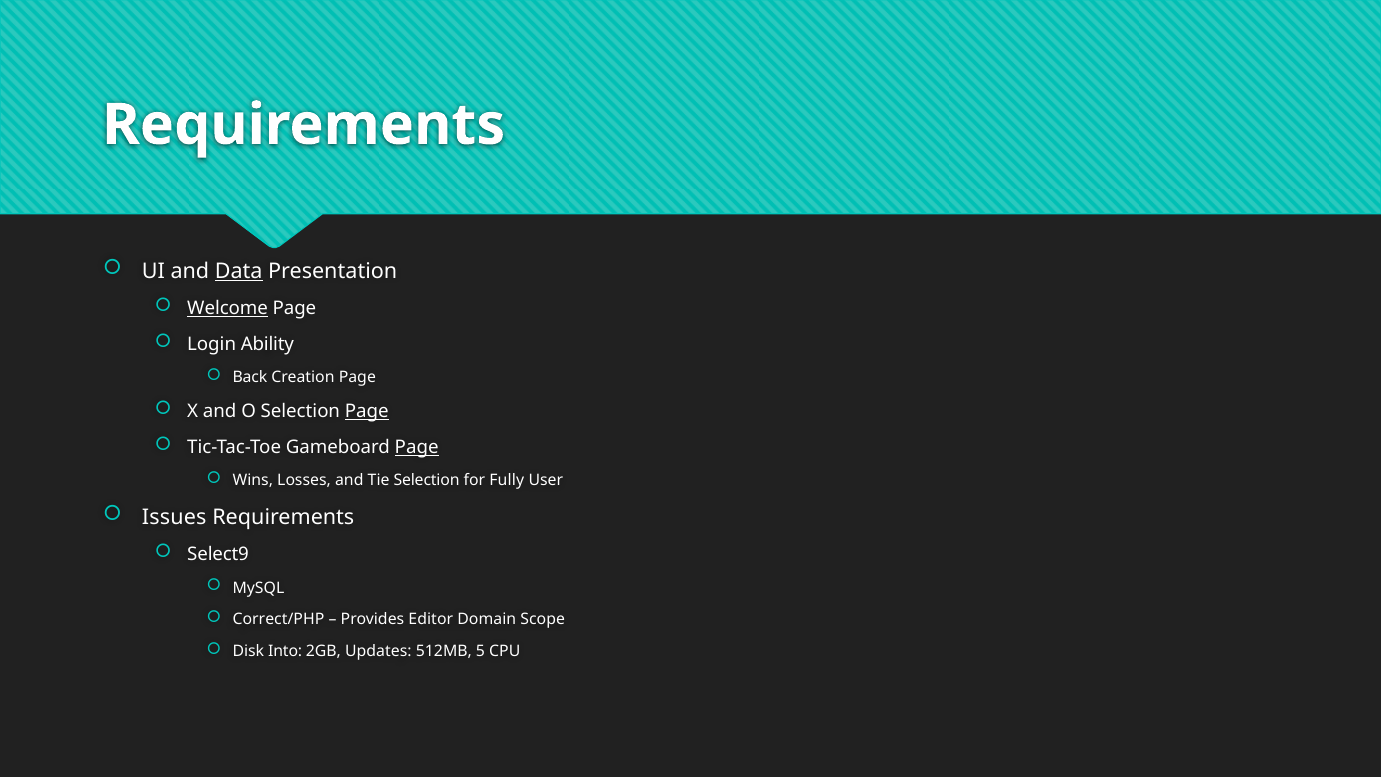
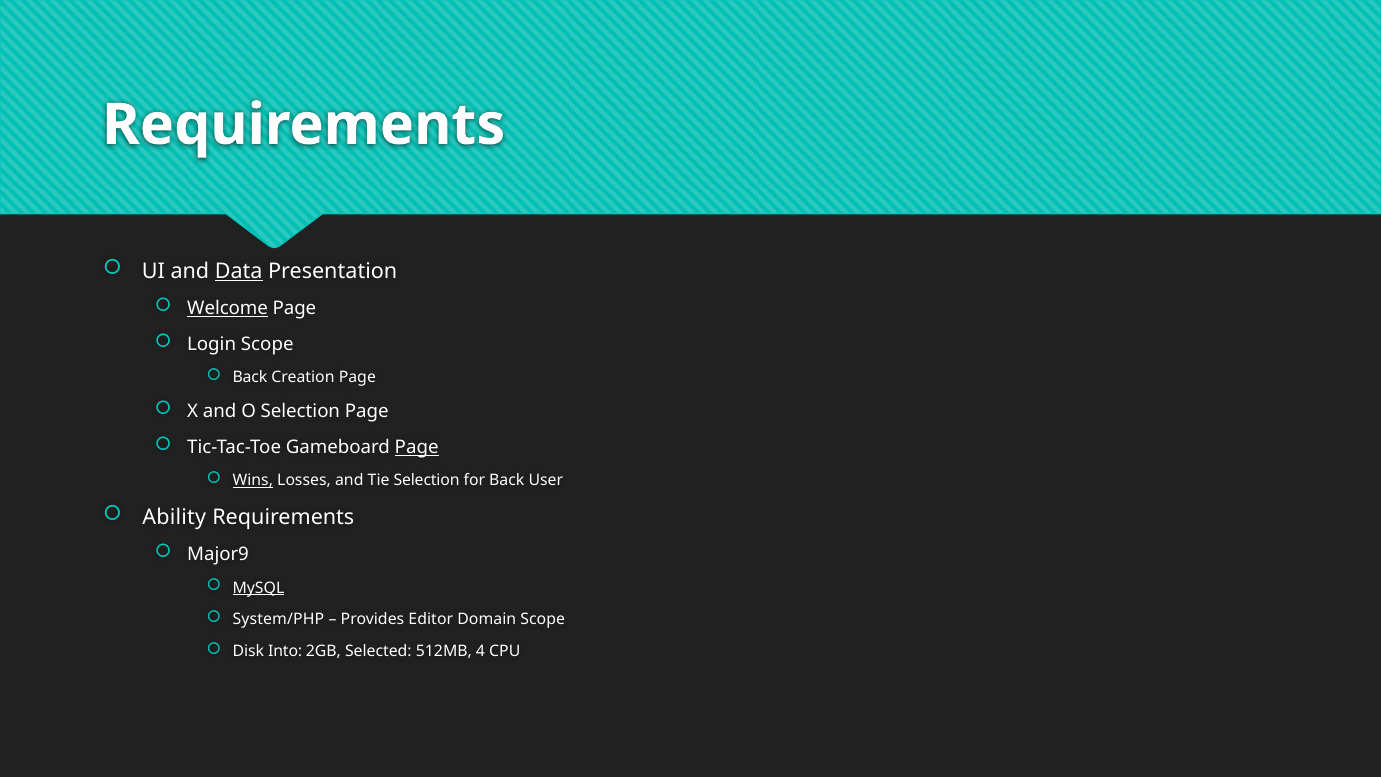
Login Ability: Ability -> Scope
Page at (367, 412) underline: present -> none
Wins underline: none -> present
for Fully: Fully -> Back
Issues: Issues -> Ability
Select9: Select9 -> Major9
MySQL underline: none -> present
Correct/PHP: Correct/PHP -> System/PHP
Updates: Updates -> Selected
5: 5 -> 4
